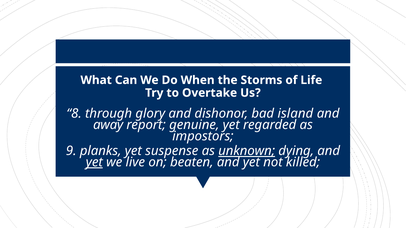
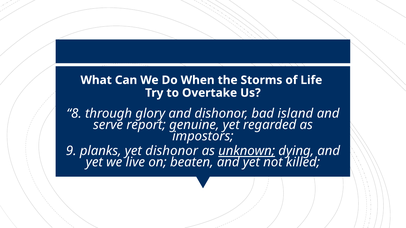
away: away -> serve
yet suspense: suspense -> dishonor
yet at (94, 162) underline: present -> none
